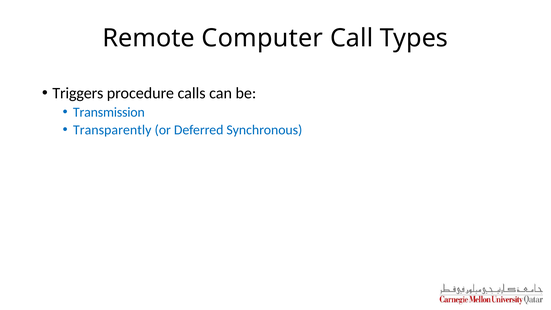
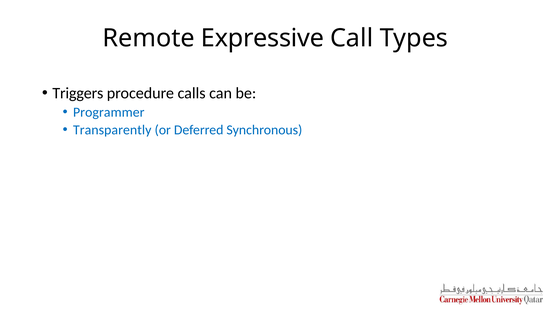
Computer: Computer -> Expressive
Transmission: Transmission -> Programmer
